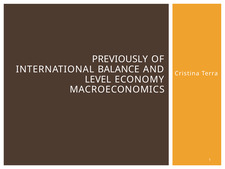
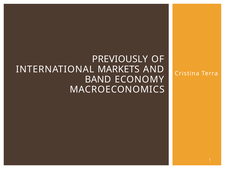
BALANCE: BALANCE -> MARKETS
LEVEL: LEVEL -> BAND
